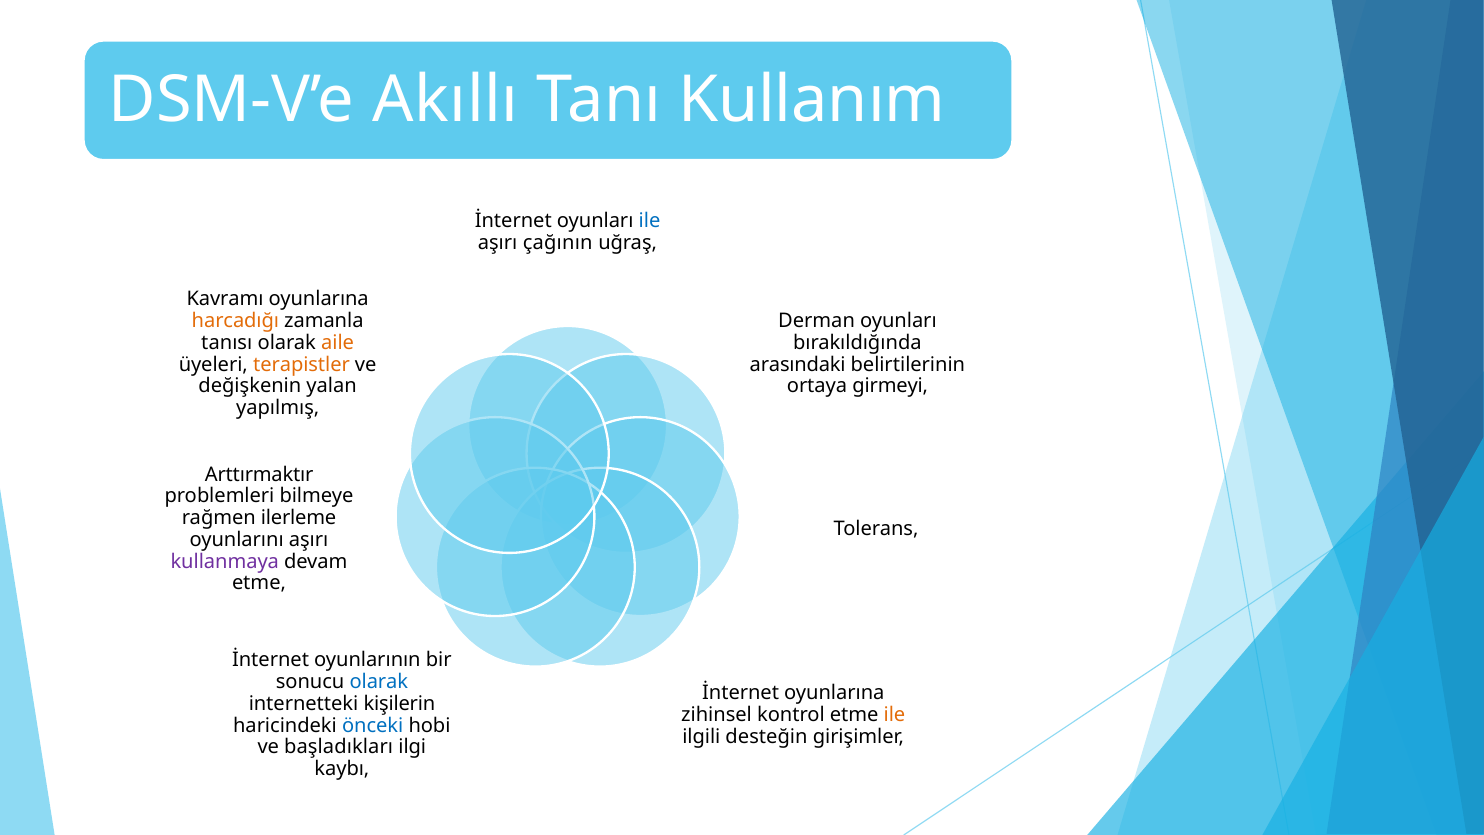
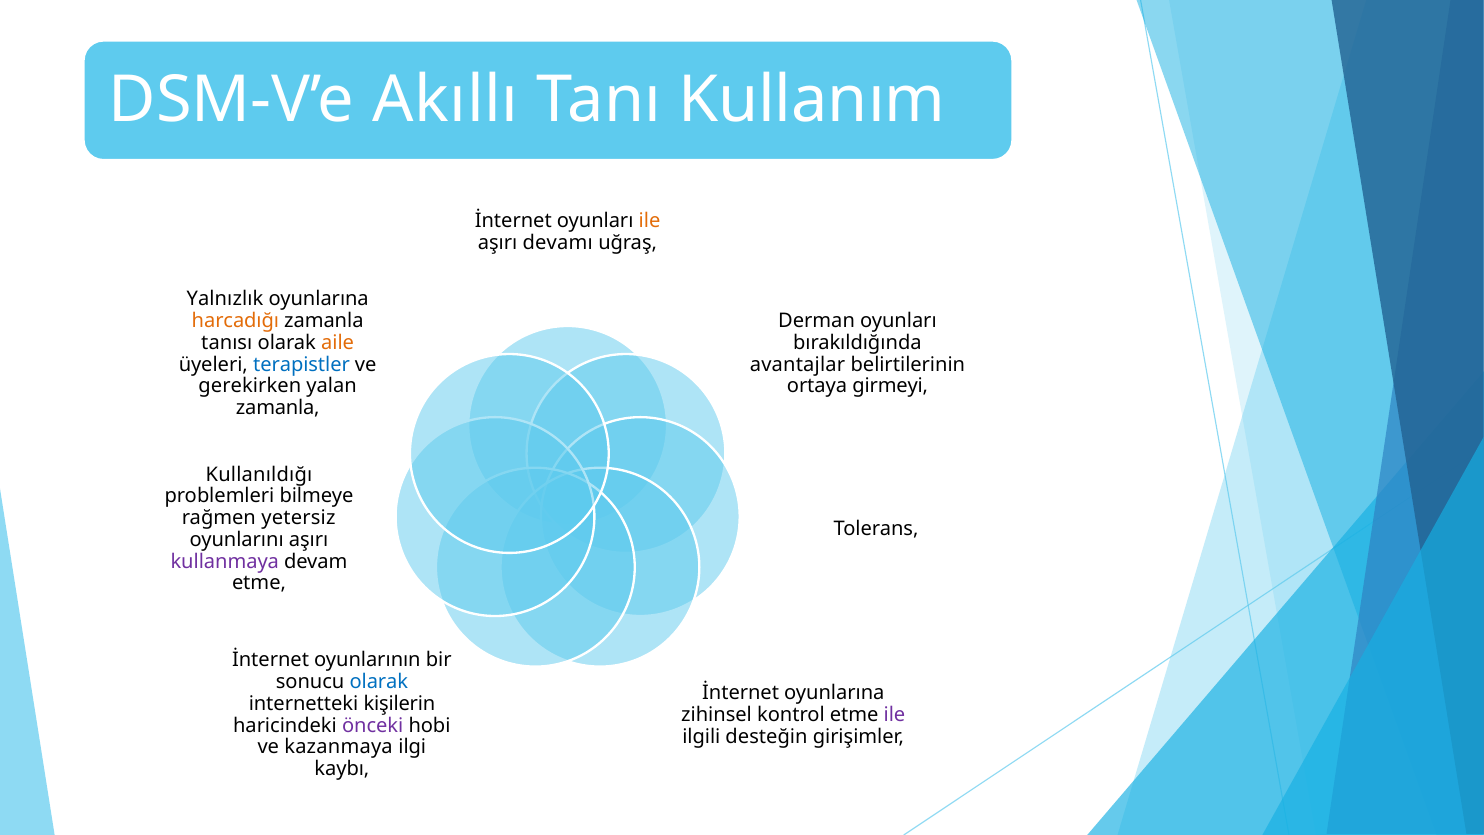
ile at (650, 221) colour: blue -> orange
çağının: çağının -> devamı
Kavramı: Kavramı -> Yalnızlık
terapistler colour: orange -> blue
arasındaki: arasındaki -> avantajlar
değişkenin: değişkenin -> gerekirken
yapılmış at (278, 408): yapılmış -> zamanla
Arttırmaktır: Arttırmaktır -> Kullanıldığı
ilerleme: ilerleme -> yetersiz
ile at (894, 714) colour: orange -> purple
önceki colour: blue -> purple
başladıkları: başladıkları -> kazanmaya
